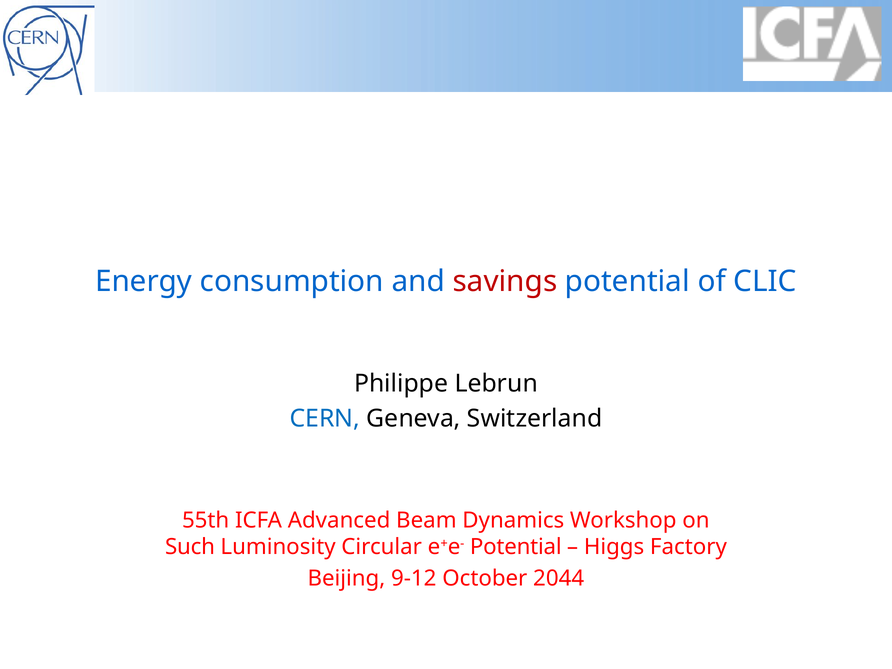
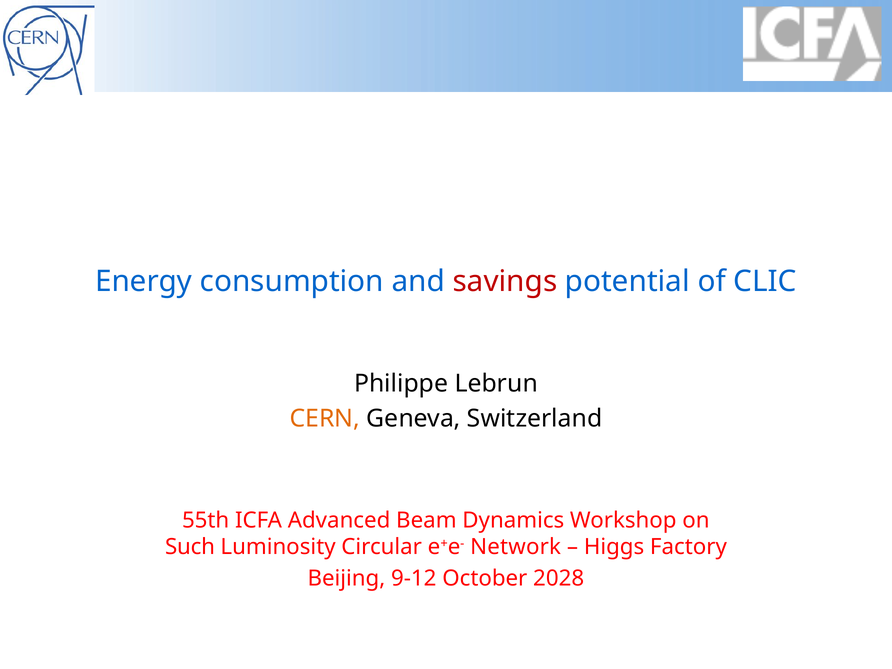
CERN colour: blue -> orange
e+e- Potential: Potential -> Network
2044: 2044 -> 2028
